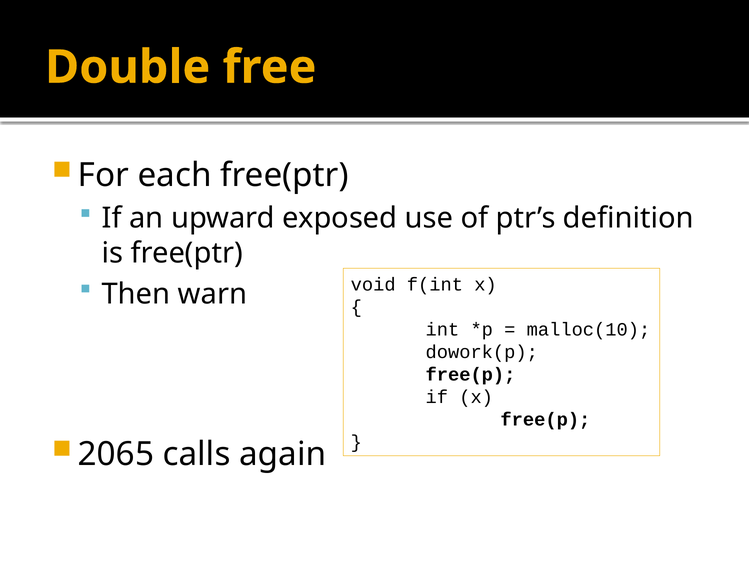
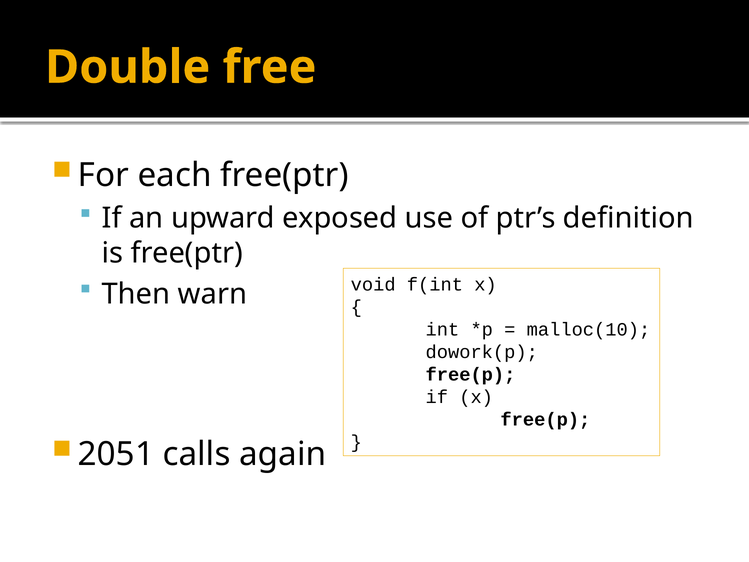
2065: 2065 -> 2051
